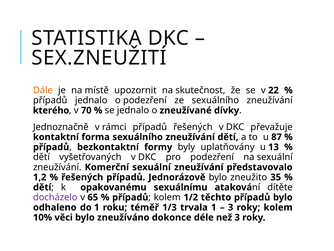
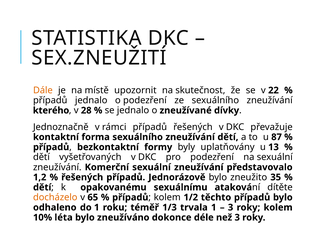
70: 70 -> 28
docházelo colour: purple -> orange
věci: věci -> léta
